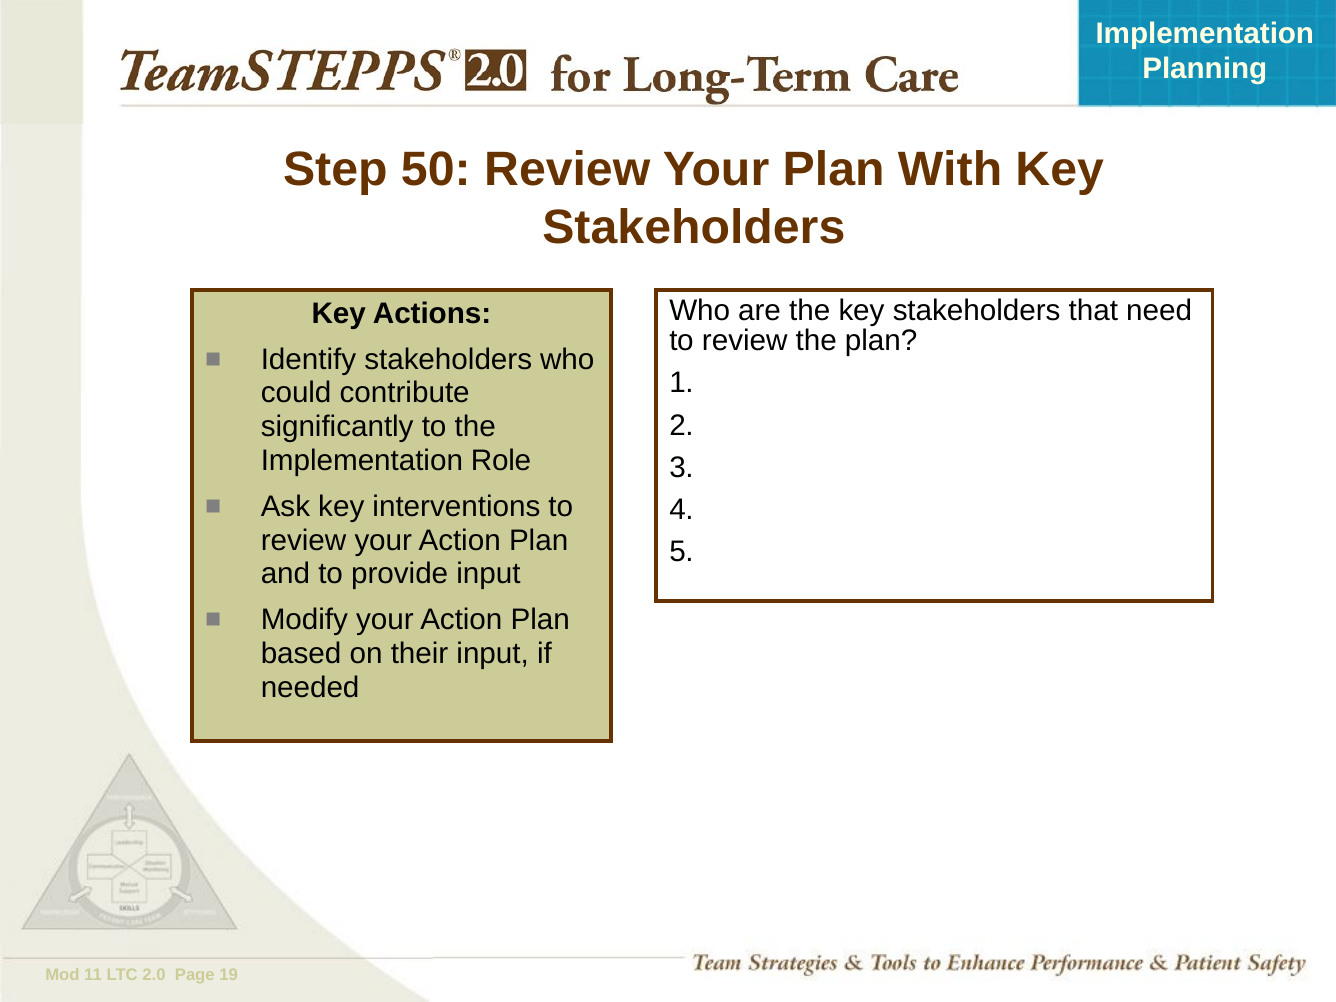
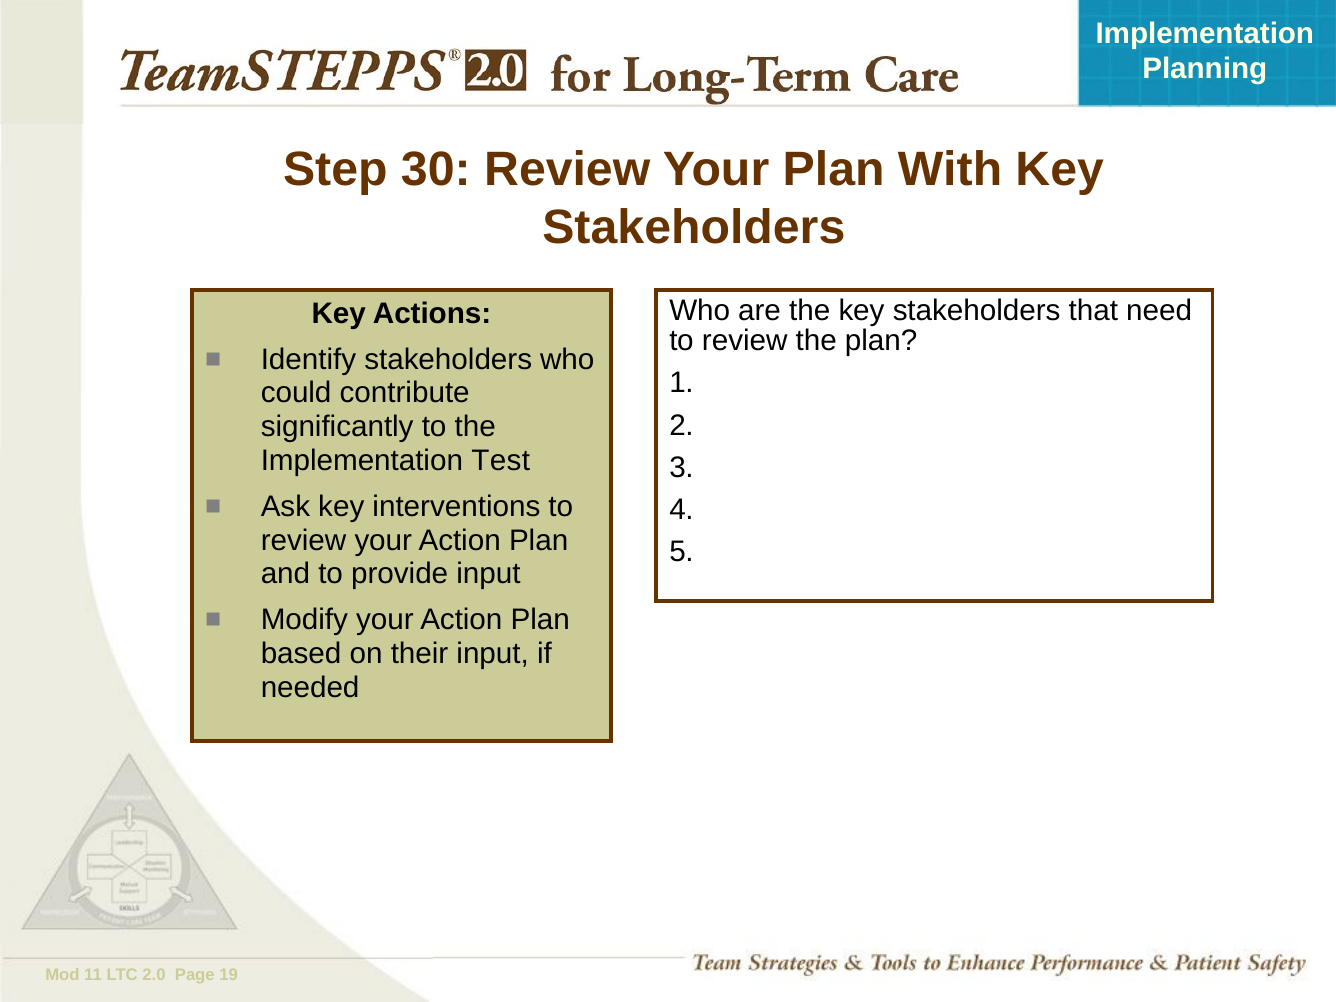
50: 50 -> 30
Role: Role -> Test
